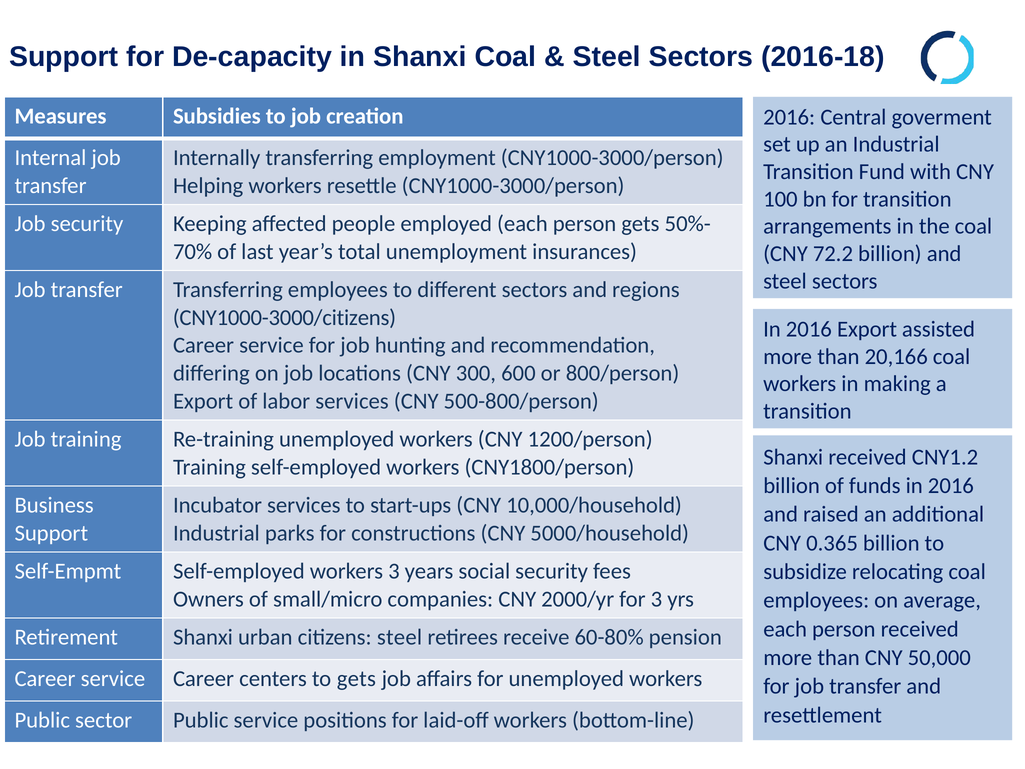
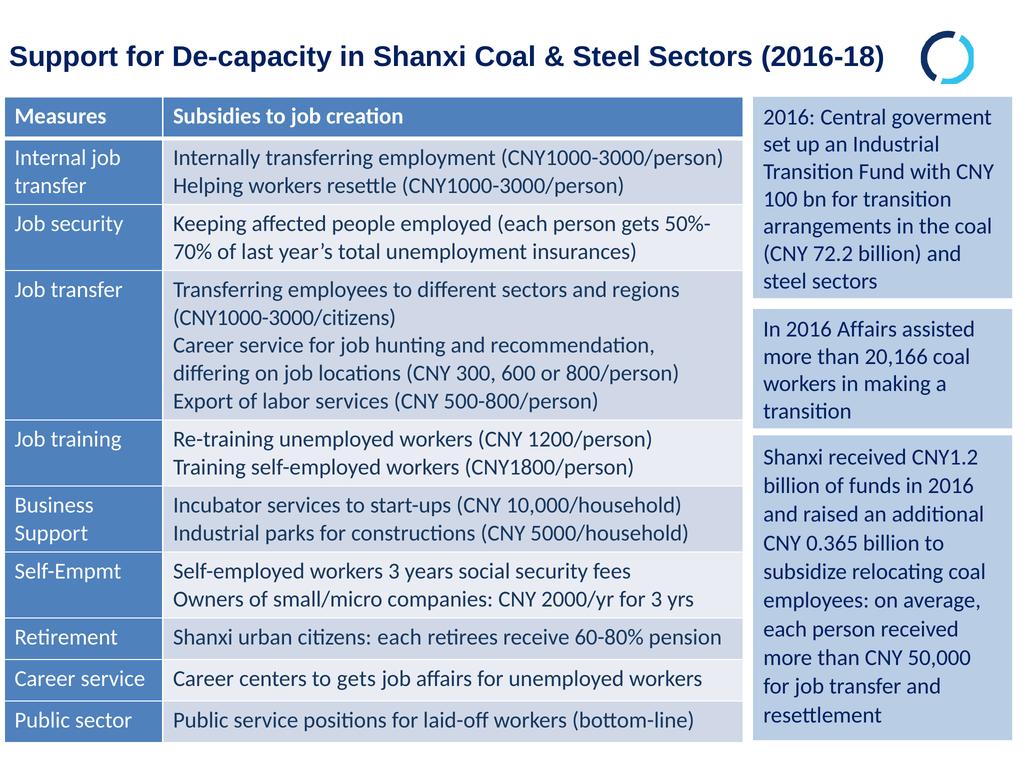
2016 Export: Export -> Affairs
citizens steel: steel -> each
